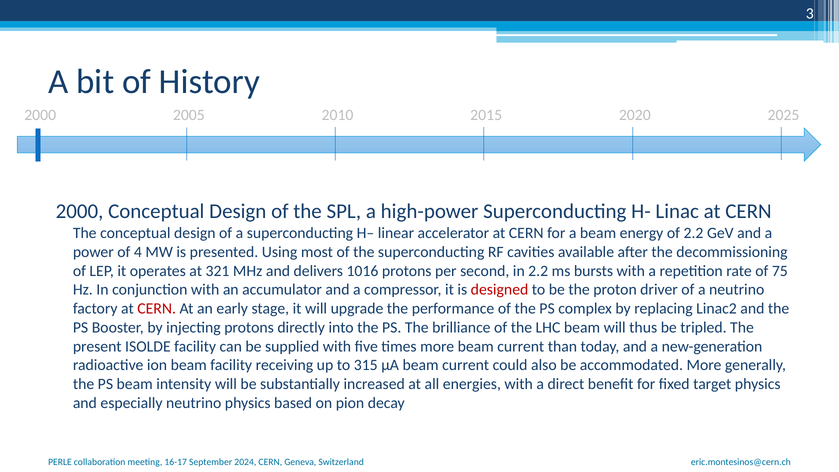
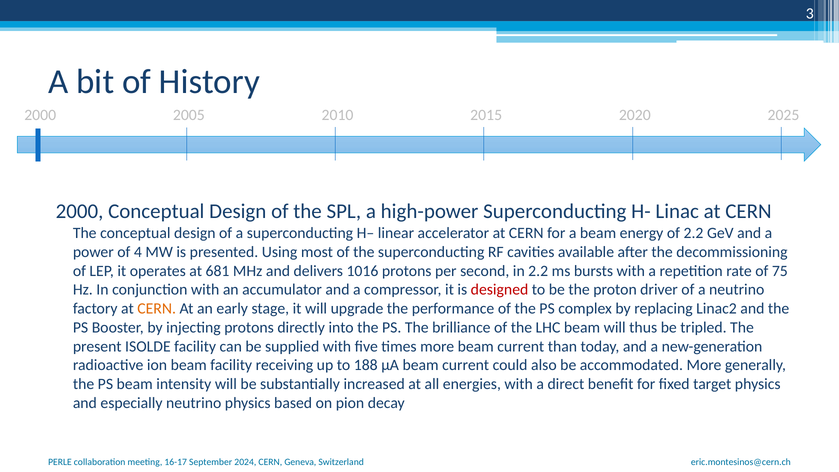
321: 321 -> 681
CERN at (157, 309) colour: red -> orange
315: 315 -> 188
